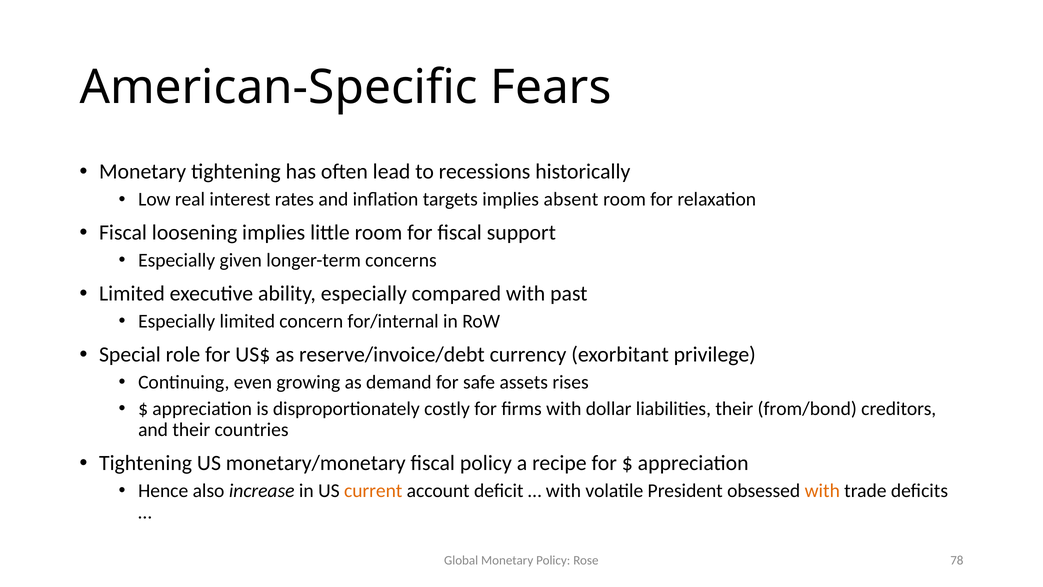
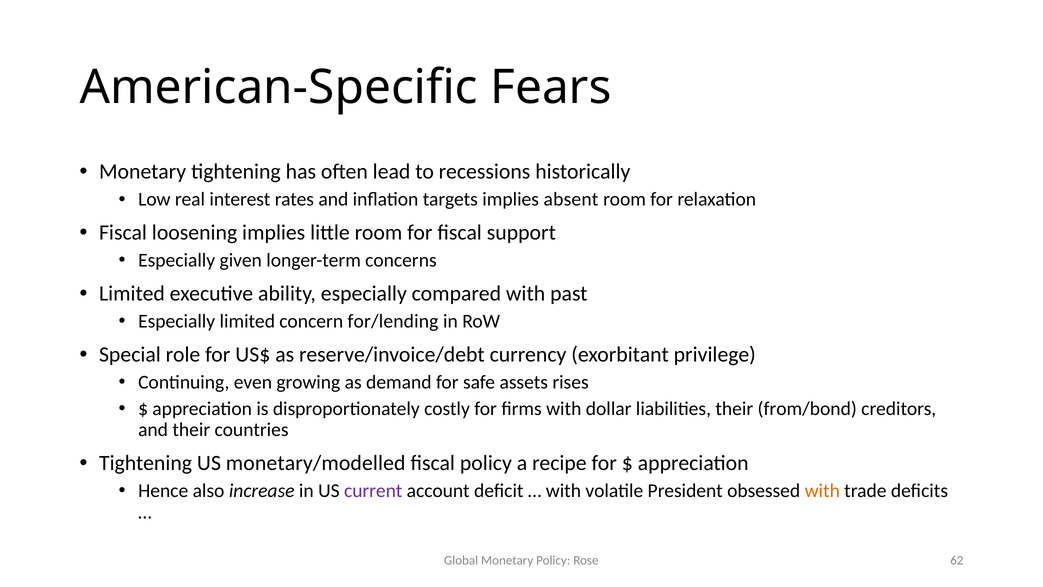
for/internal: for/internal -> for/lending
monetary/monetary: monetary/monetary -> monetary/modelled
current colour: orange -> purple
78: 78 -> 62
